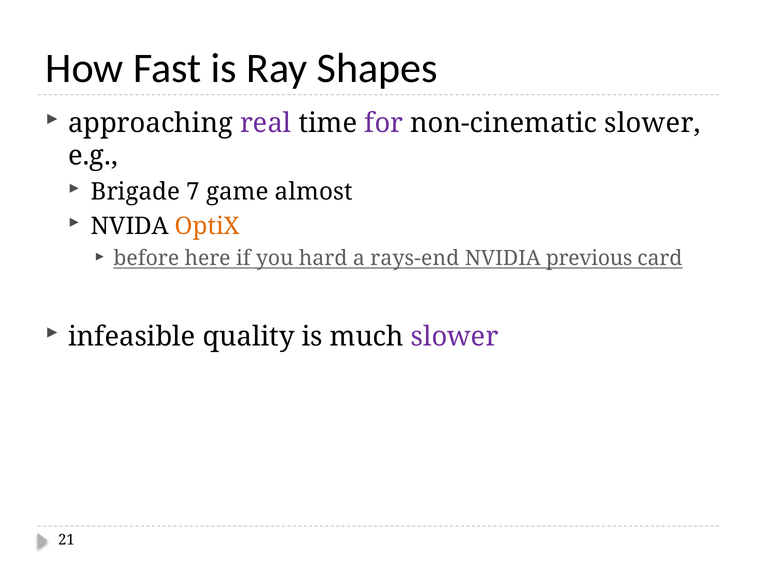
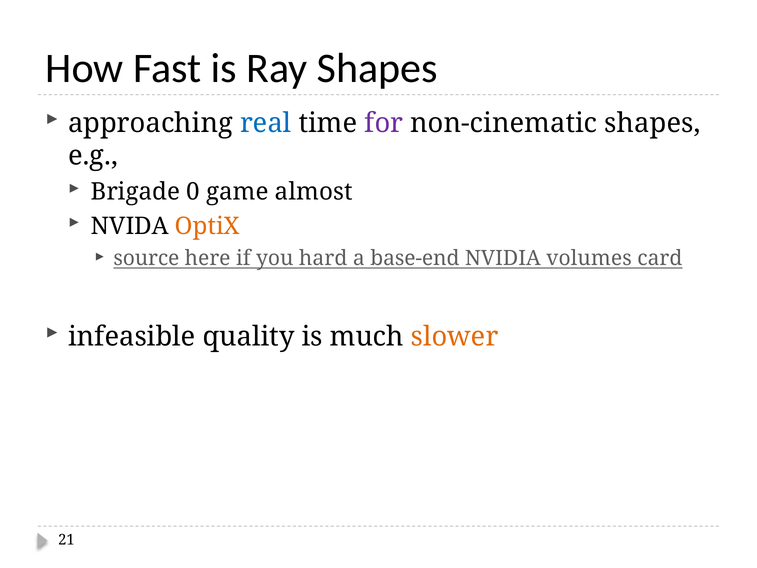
real colour: purple -> blue
non-cinematic slower: slower -> shapes
7: 7 -> 0
before: before -> source
rays-end: rays-end -> base-end
previous: previous -> volumes
slower at (455, 337) colour: purple -> orange
